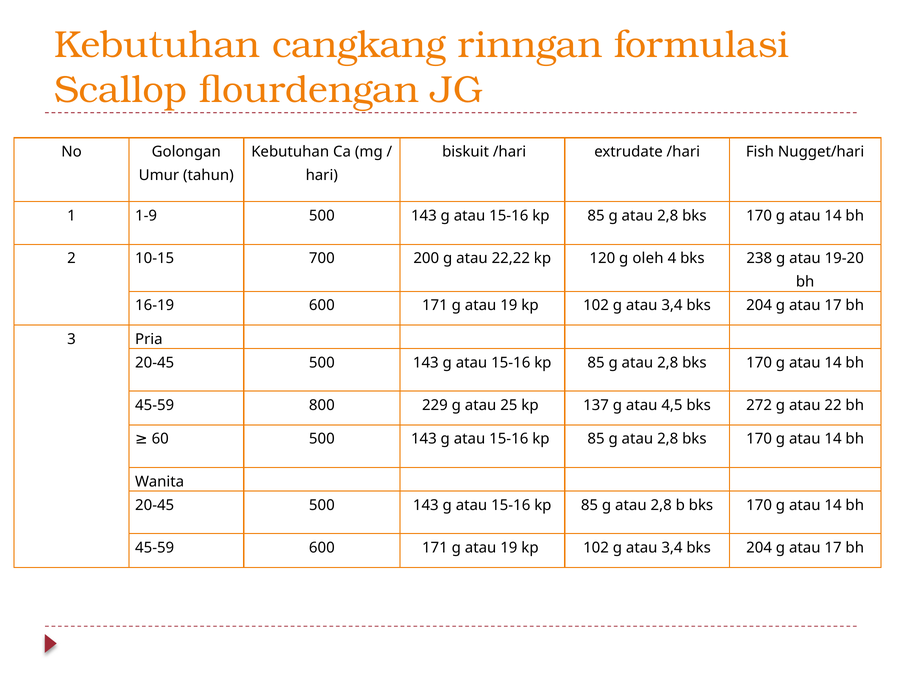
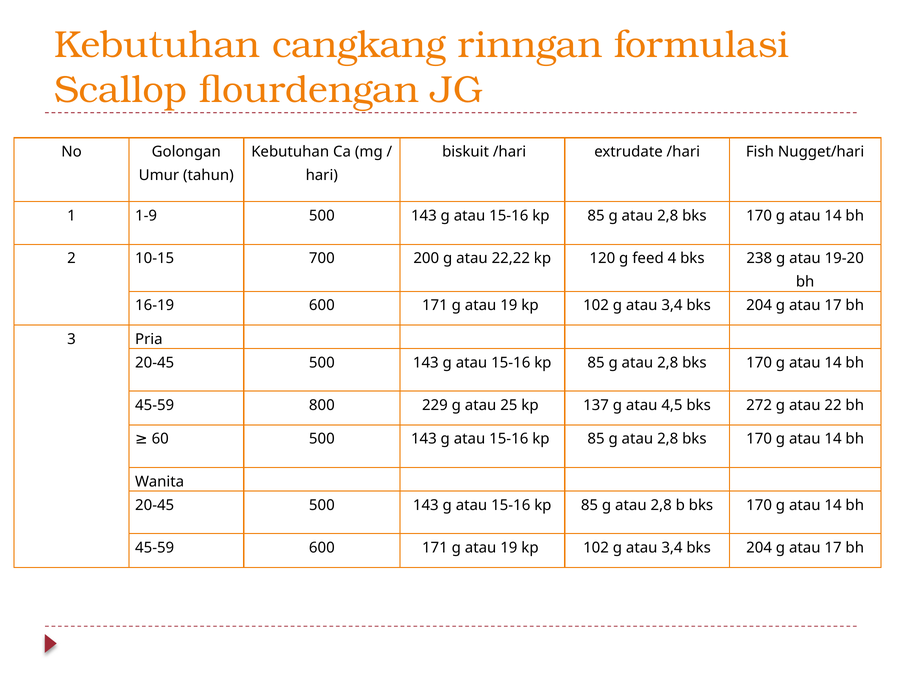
oleh: oleh -> feed
